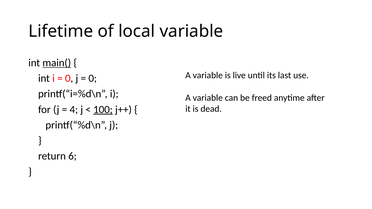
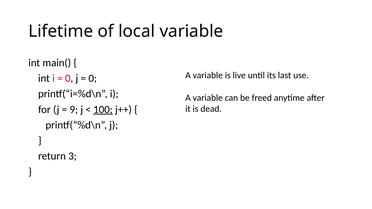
main( underline: present -> none
4: 4 -> 9
6: 6 -> 3
